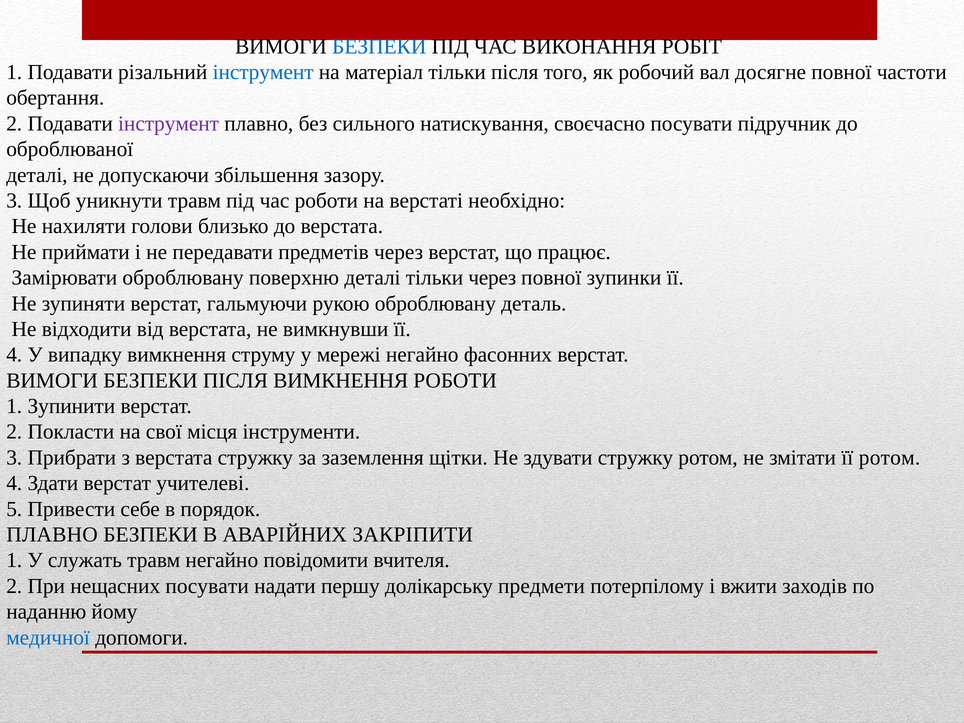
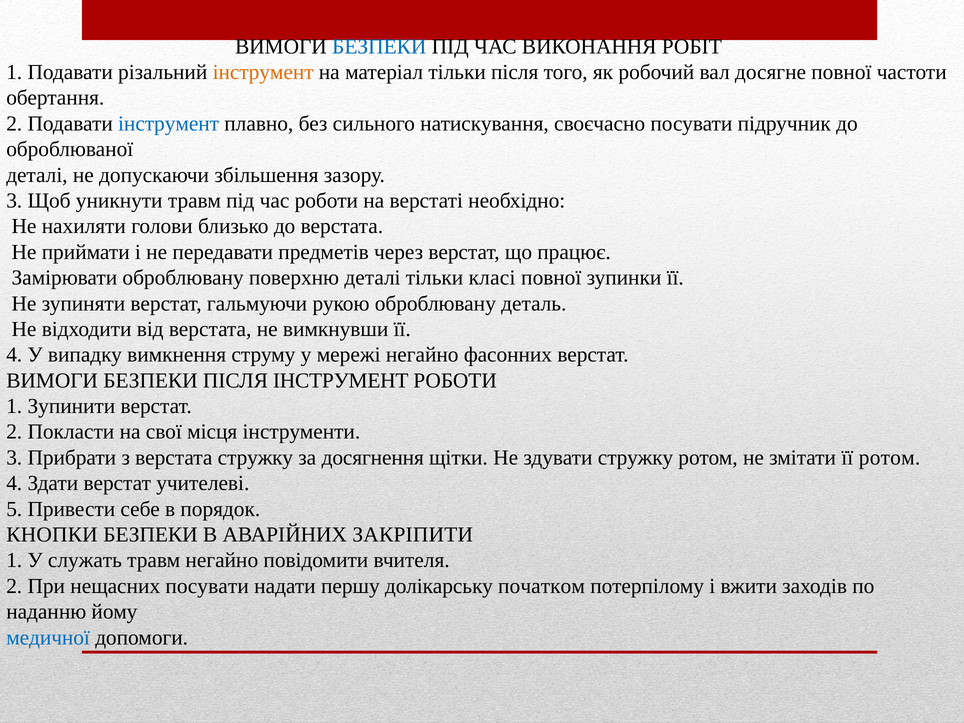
інструмент at (263, 72) colour: blue -> orange
інструмент at (169, 124) colour: purple -> blue
тільки через: через -> класі
ПІСЛЯ ВИМКНЕННЯ: ВИМКНЕННЯ -> ІНСТРУМЕНТ
заземлення: заземлення -> досягнення
ПЛАВНО at (52, 535): ПЛАВНО -> КНОПКИ
предмети: предмети -> початком
